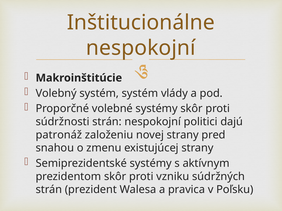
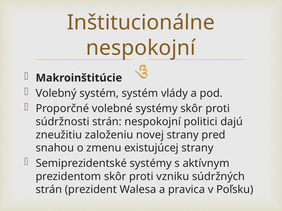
patronáž: patronáž -> zneužitiu
